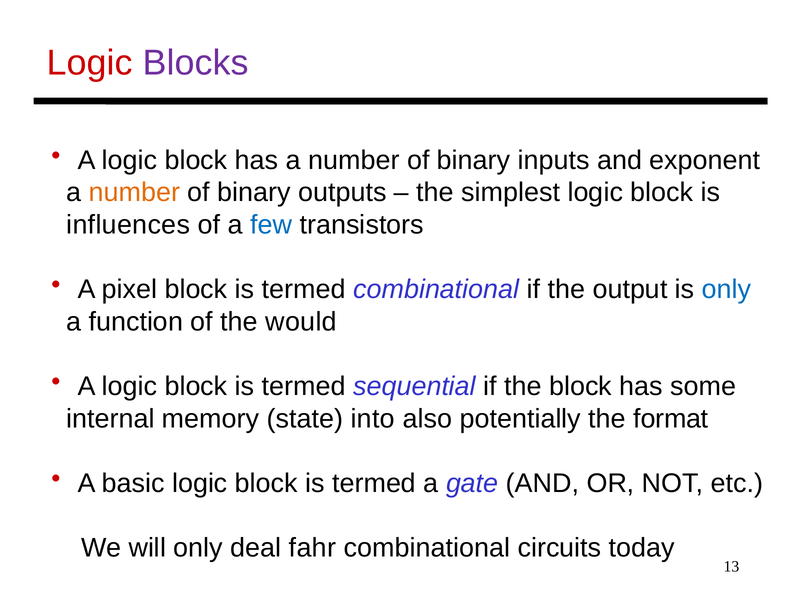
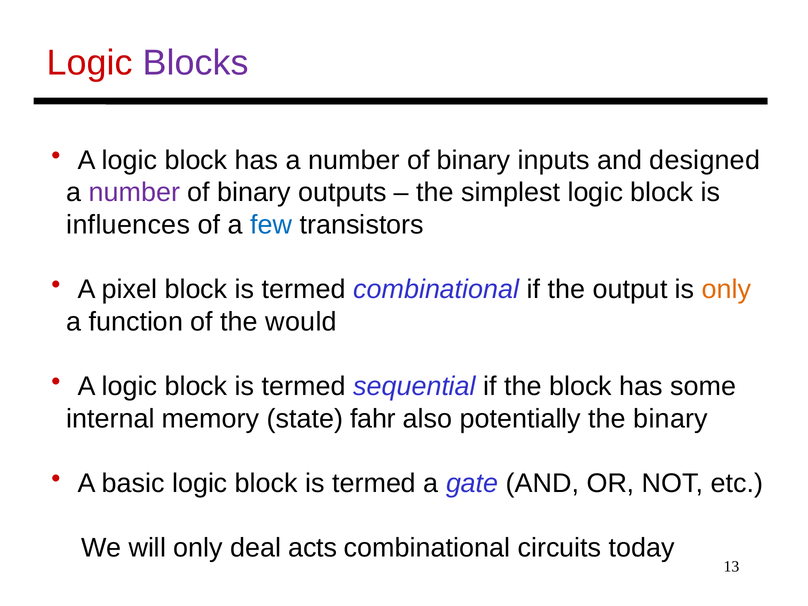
exponent: exponent -> designed
number at (134, 193) colour: orange -> purple
only at (727, 289) colour: blue -> orange
into: into -> fahr
the format: format -> binary
fahr: fahr -> acts
